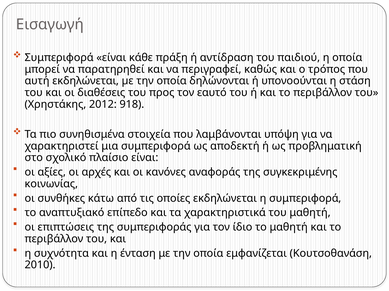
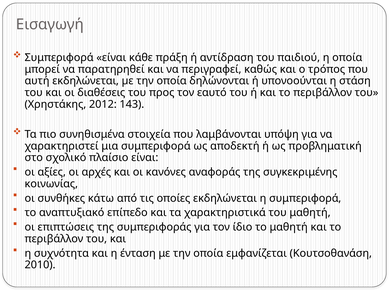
918: 918 -> 143
